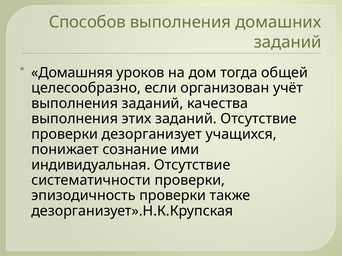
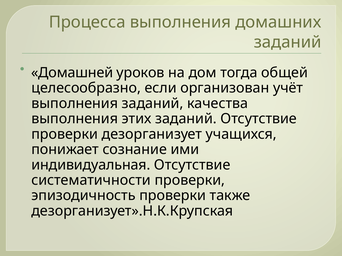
Способов: Способов -> Процесса
Домашняя: Домашняя -> Домашней
